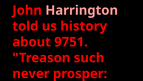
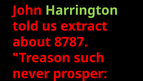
Harrington colour: pink -> light green
history: history -> extract
9751: 9751 -> 8787
